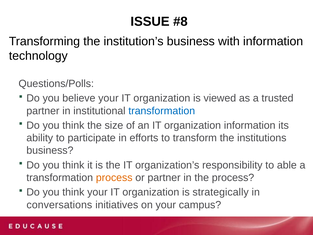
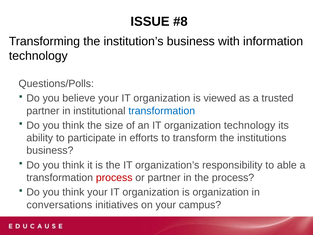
organization information: information -> technology
process at (114, 177) colour: orange -> red
is strategically: strategically -> organization
